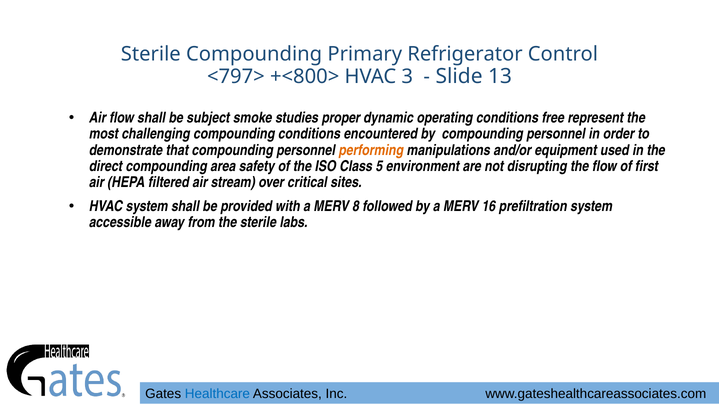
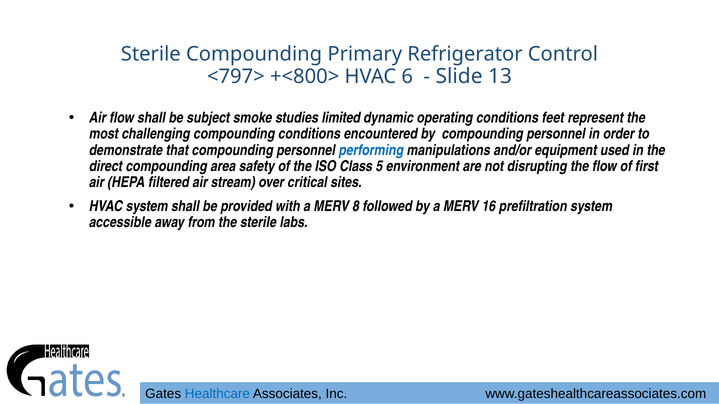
3: 3 -> 6
proper: proper -> limited
free: free -> feet
performing colour: orange -> blue
